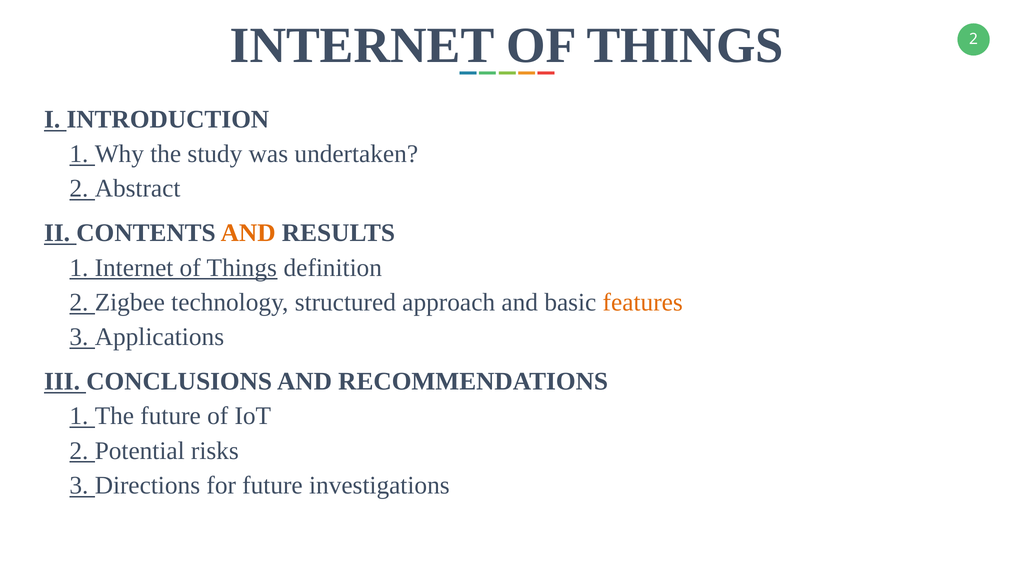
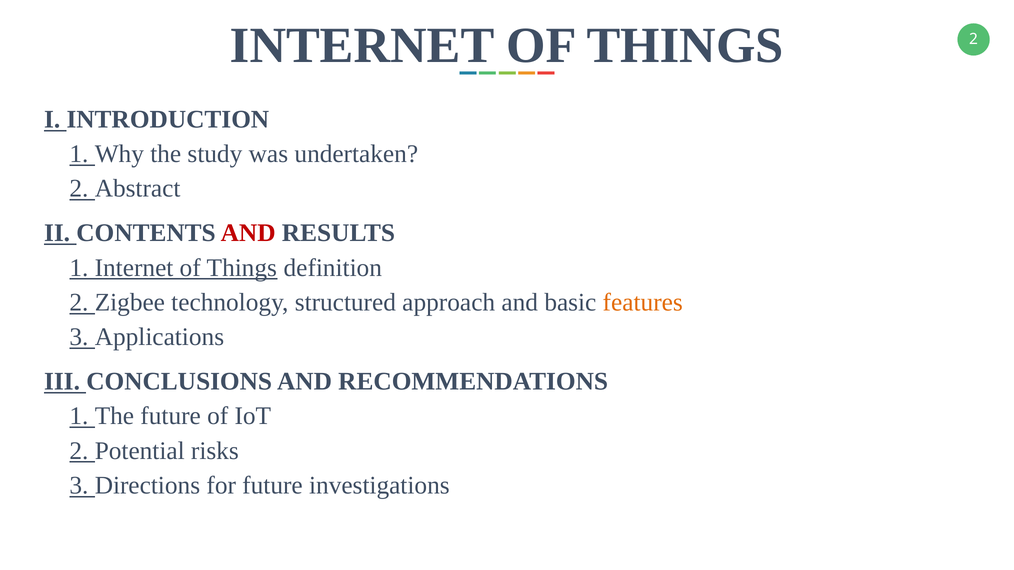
AND at (248, 233) colour: orange -> red
